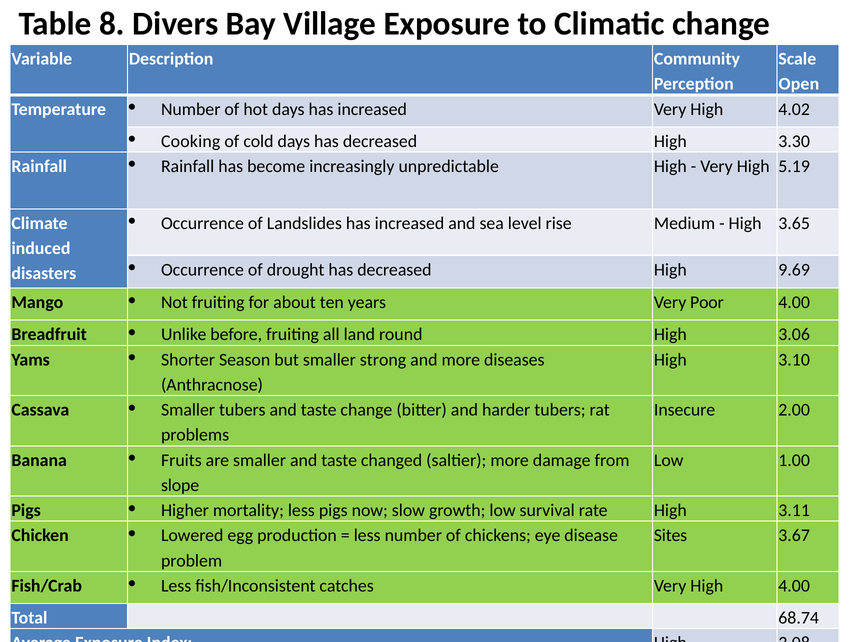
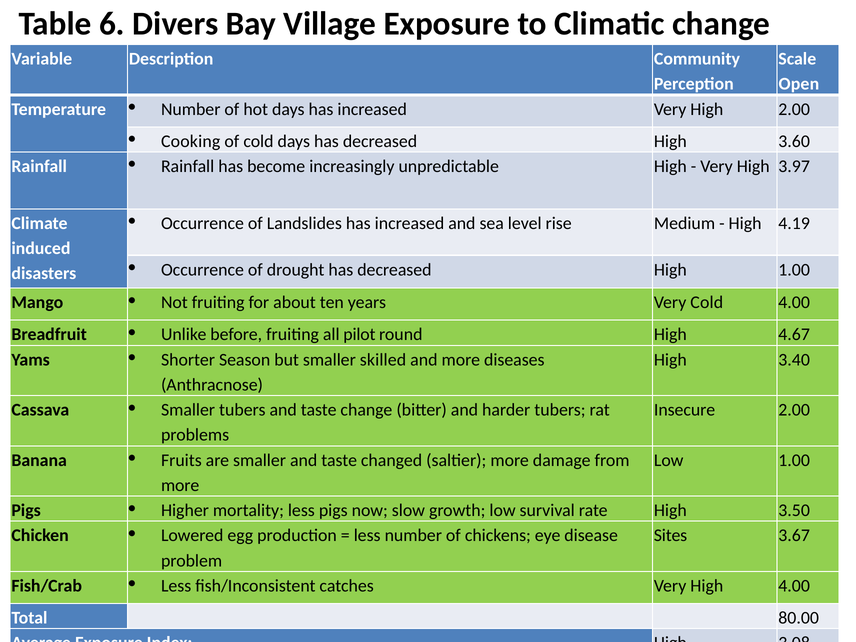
8: 8 -> 6
High 4.02: 4.02 -> 2.00
3.30: 3.30 -> 3.60
5.19: 5.19 -> 3.97
3.65: 3.65 -> 4.19
High 9.69: 9.69 -> 1.00
Very Poor: Poor -> Cold
land: land -> pilot
3.06: 3.06 -> 4.67
strong: strong -> skilled
3.10: 3.10 -> 3.40
slope at (180, 485): slope -> more
3.11: 3.11 -> 3.50
68.74: 68.74 -> 80.00
